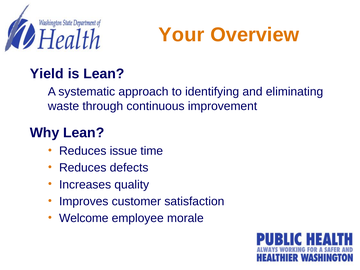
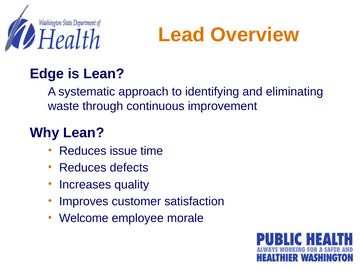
Your: Your -> Lead
Yield: Yield -> Edge
